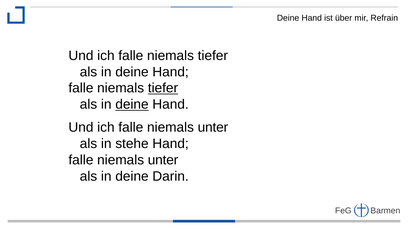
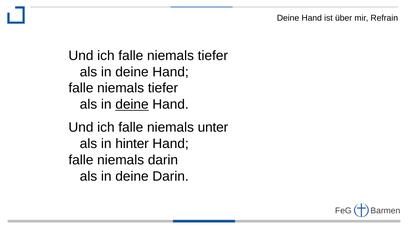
tiefer at (163, 88) underline: present -> none
stehe: stehe -> hinter
unter at (163, 160): unter -> darin
